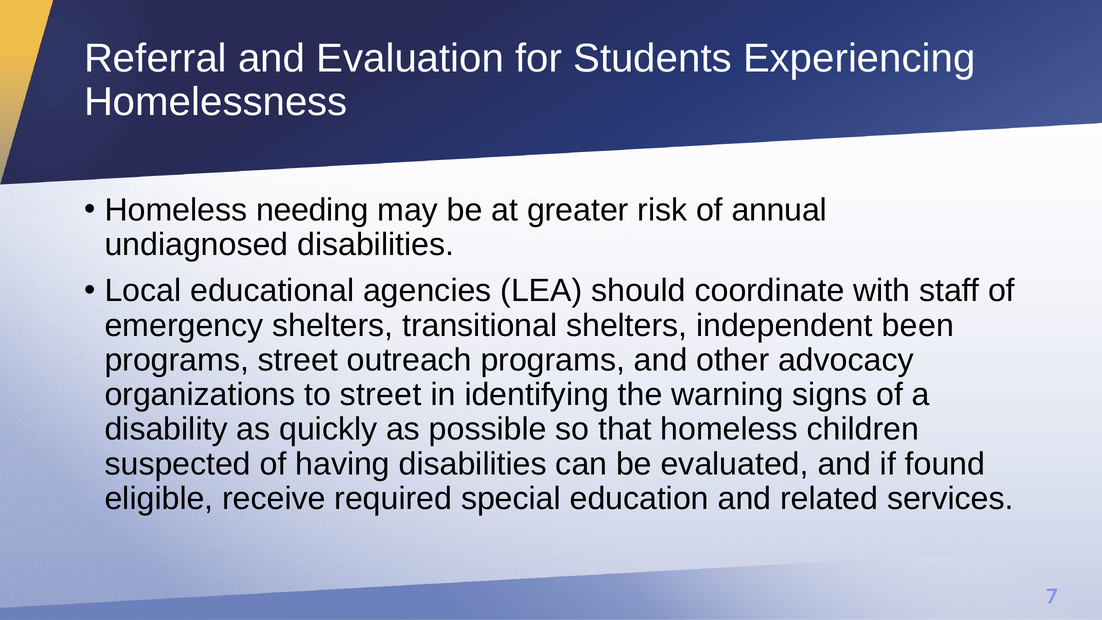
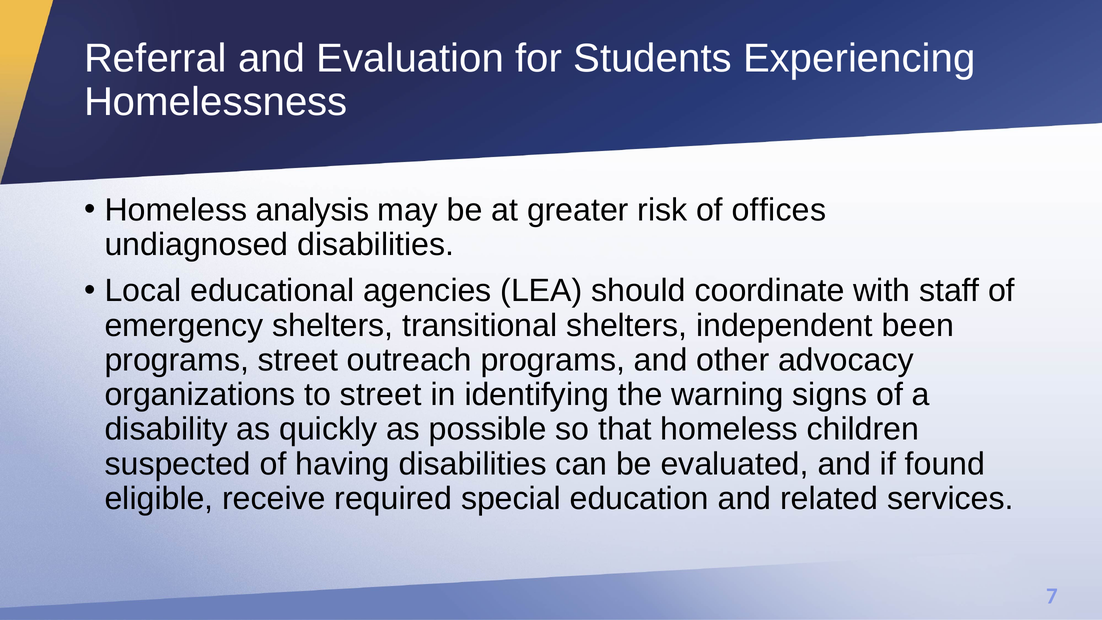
needing: needing -> analysis
annual: annual -> offices
